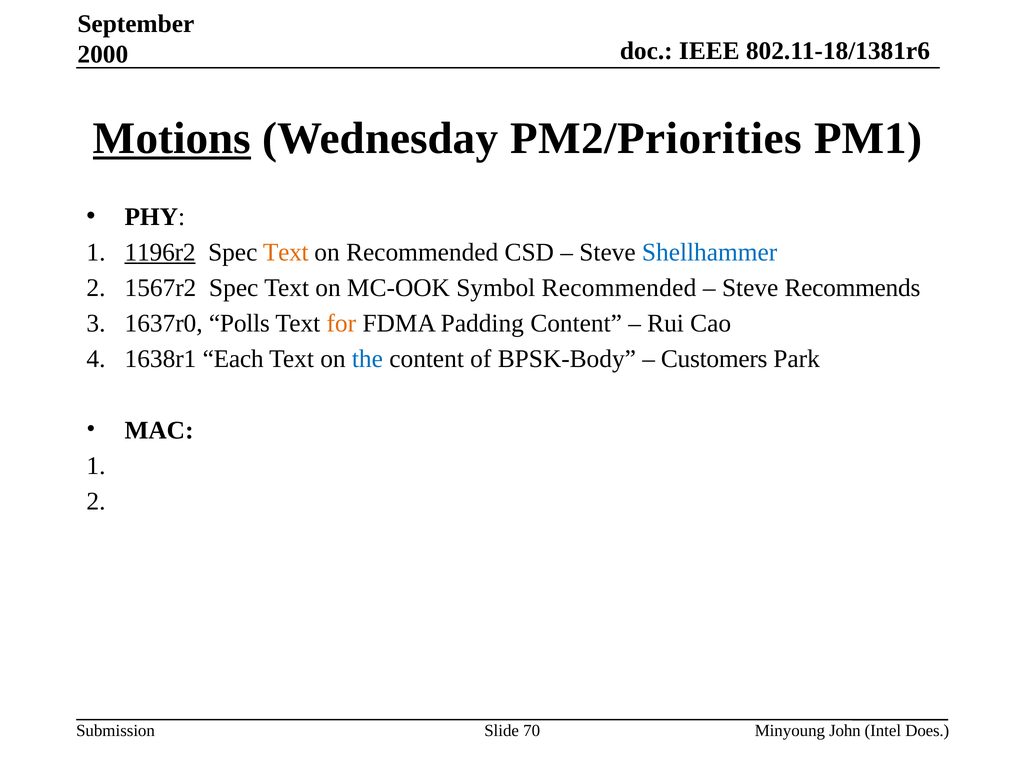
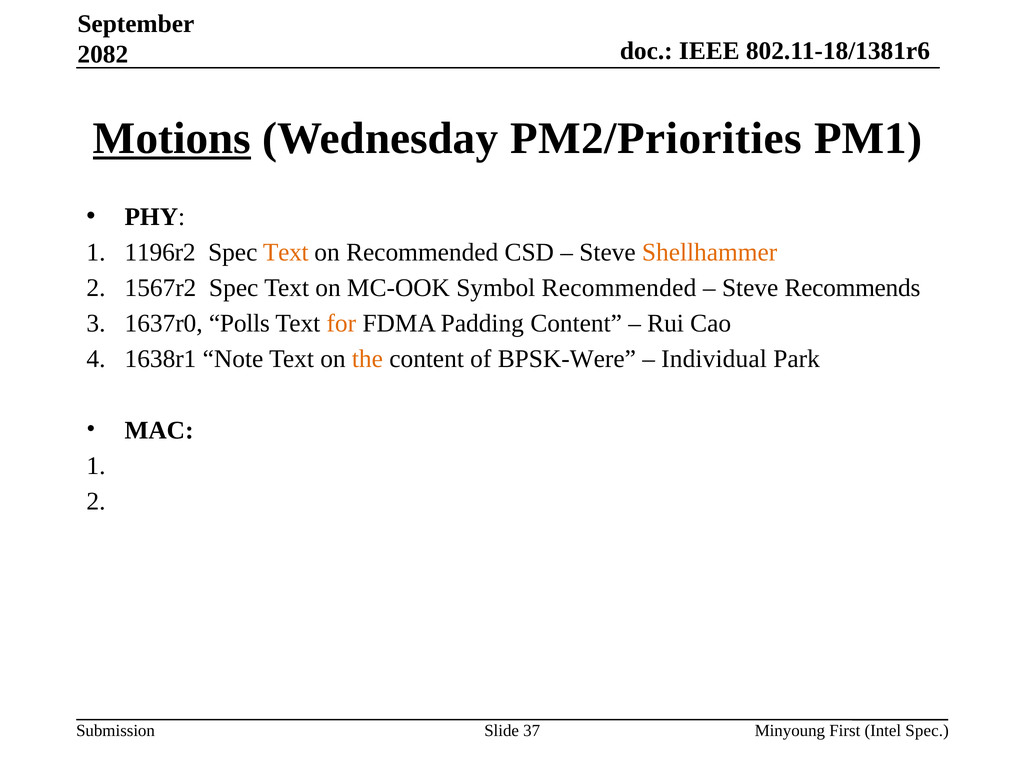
2000: 2000 -> 2082
1196r2 underline: present -> none
Shellhammer colour: blue -> orange
Each: Each -> Note
the colour: blue -> orange
BPSK-Body: BPSK-Body -> BPSK-Were
Customers: Customers -> Individual
70: 70 -> 37
John: John -> First
Intel Does: Does -> Spec
